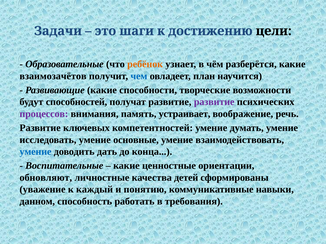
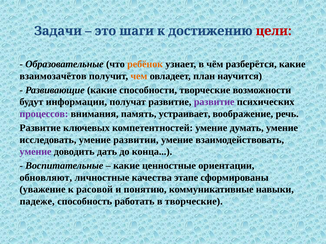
цели colour: black -> red
чем colour: blue -> orange
способностей: способностей -> информации
основные: основные -> развитии
умение at (35, 152) colour: blue -> purple
детей: детей -> этапе
каждый: каждый -> расовой
данном: данном -> падеже
в требования: требования -> творческие
